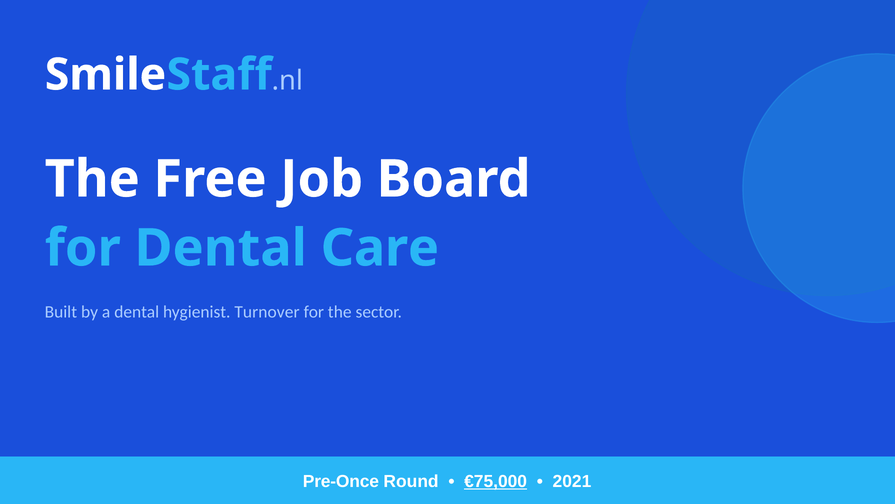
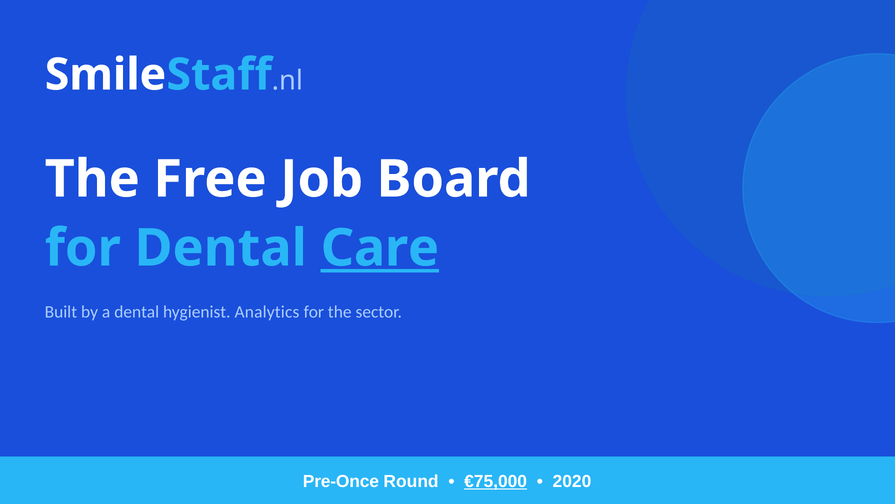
Care underline: none -> present
Turnover: Turnover -> Analytics
2021: 2021 -> 2020
